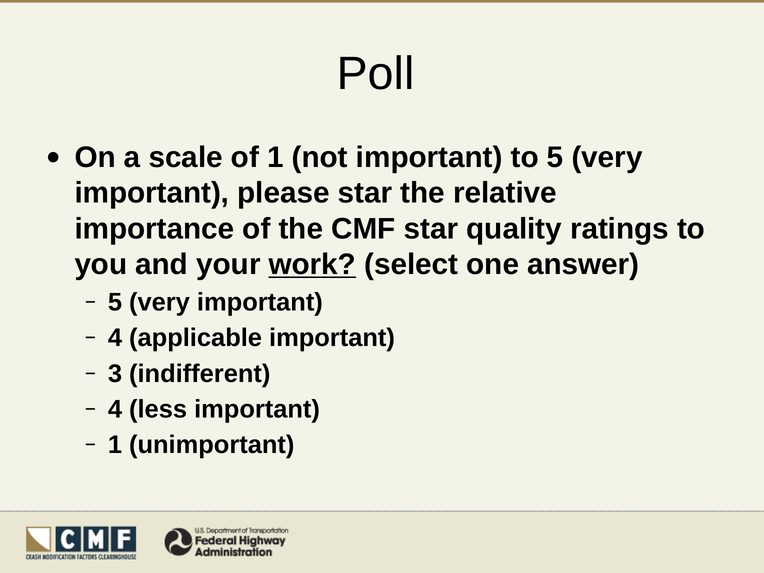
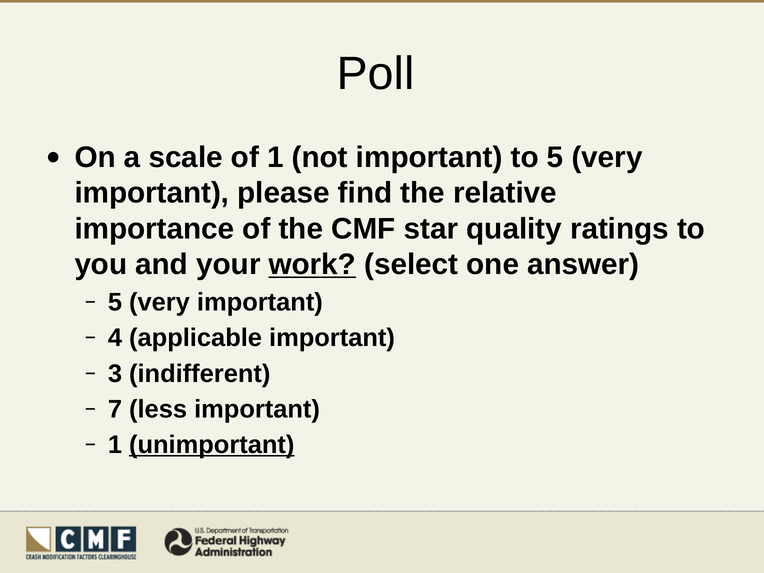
please star: star -> find
4 at (115, 409): 4 -> 7
unimportant underline: none -> present
